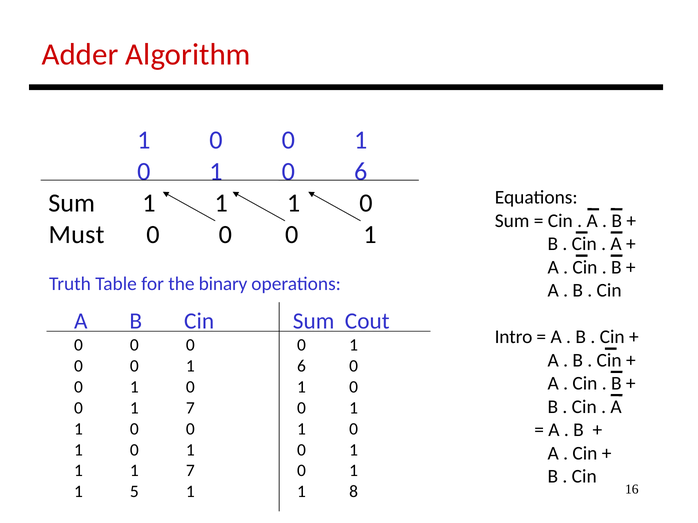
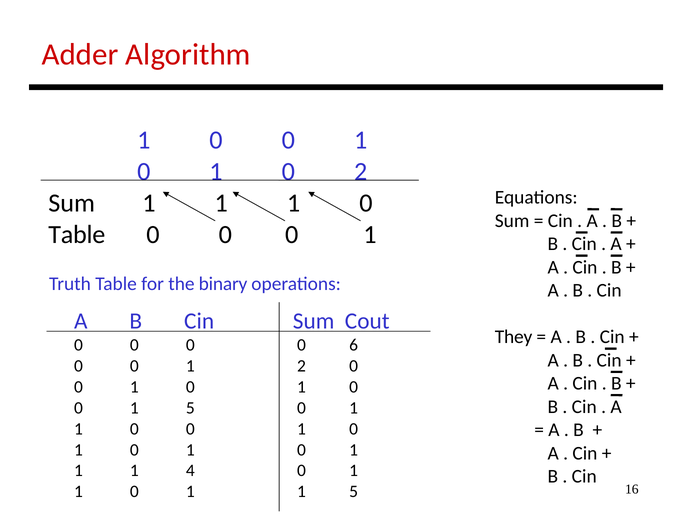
0 6: 6 -> 2
Must at (77, 235): Must -> Table
Intro: Intro -> They
1 at (354, 345): 1 -> 6
1 6: 6 -> 2
0 1 7: 7 -> 5
1 1 7: 7 -> 4
5 at (134, 492): 5 -> 0
1 1 8: 8 -> 5
